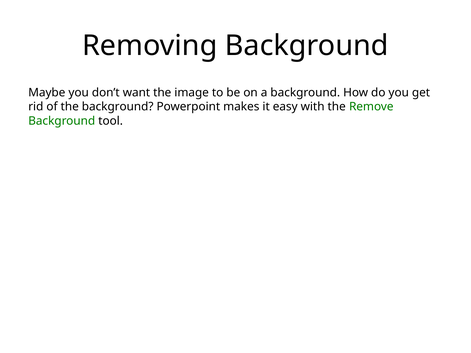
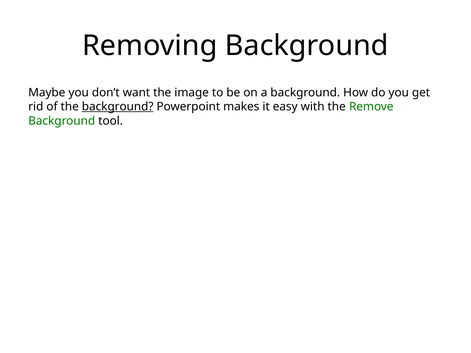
background at (118, 107) underline: none -> present
